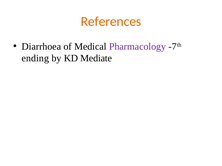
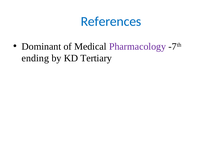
References colour: orange -> blue
Diarrhoea: Diarrhoea -> Dominant
Mediate: Mediate -> Tertiary
